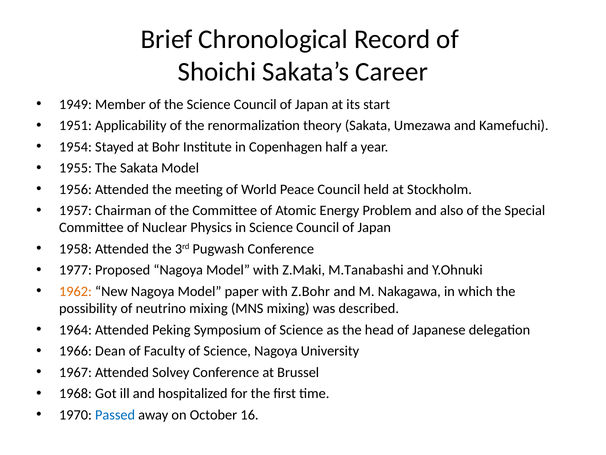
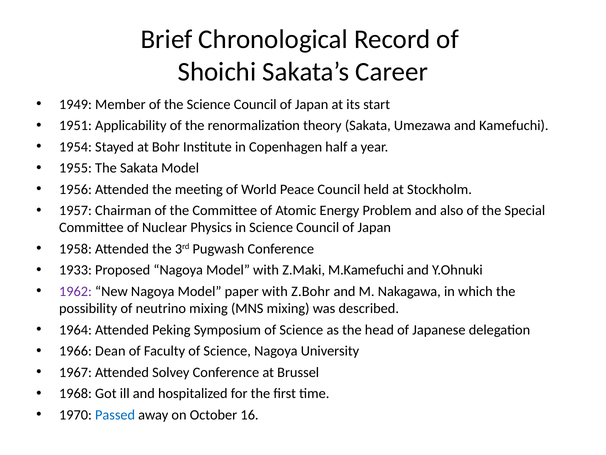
1977: 1977 -> 1933
M.Tanabashi: M.Tanabashi -> M.Kamefuchi
1962 colour: orange -> purple
